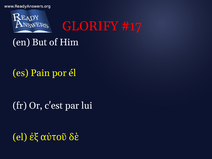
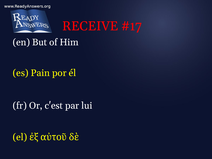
GLORIFY: GLORIFY -> RECEIVE
